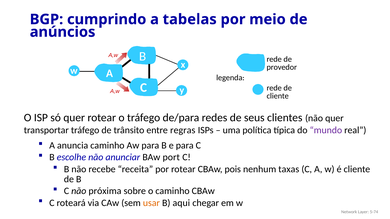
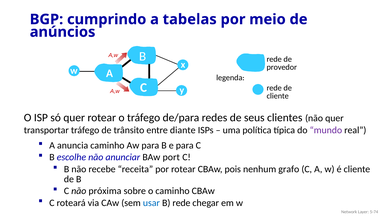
regras: regras -> diante
taxas: taxas -> grafo
usar colour: orange -> blue
B aqui: aqui -> rede
